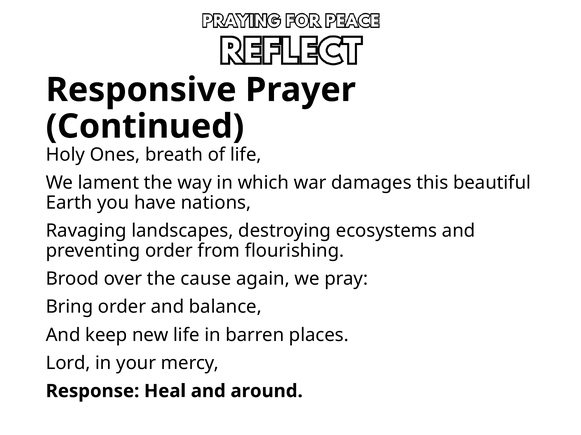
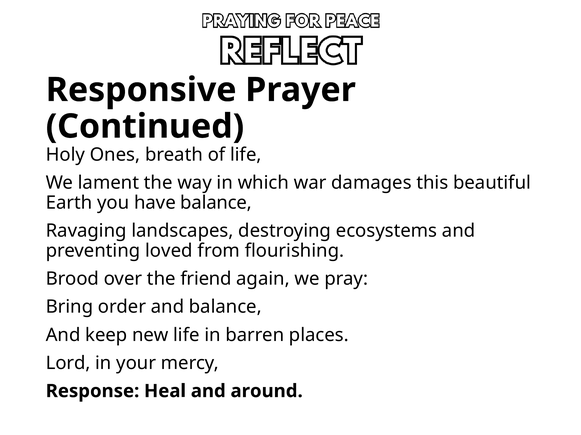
have nations: nations -> balance
preventing order: order -> loved
cause: cause -> friend
